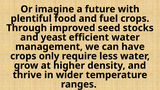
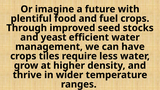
only: only -> tiles
